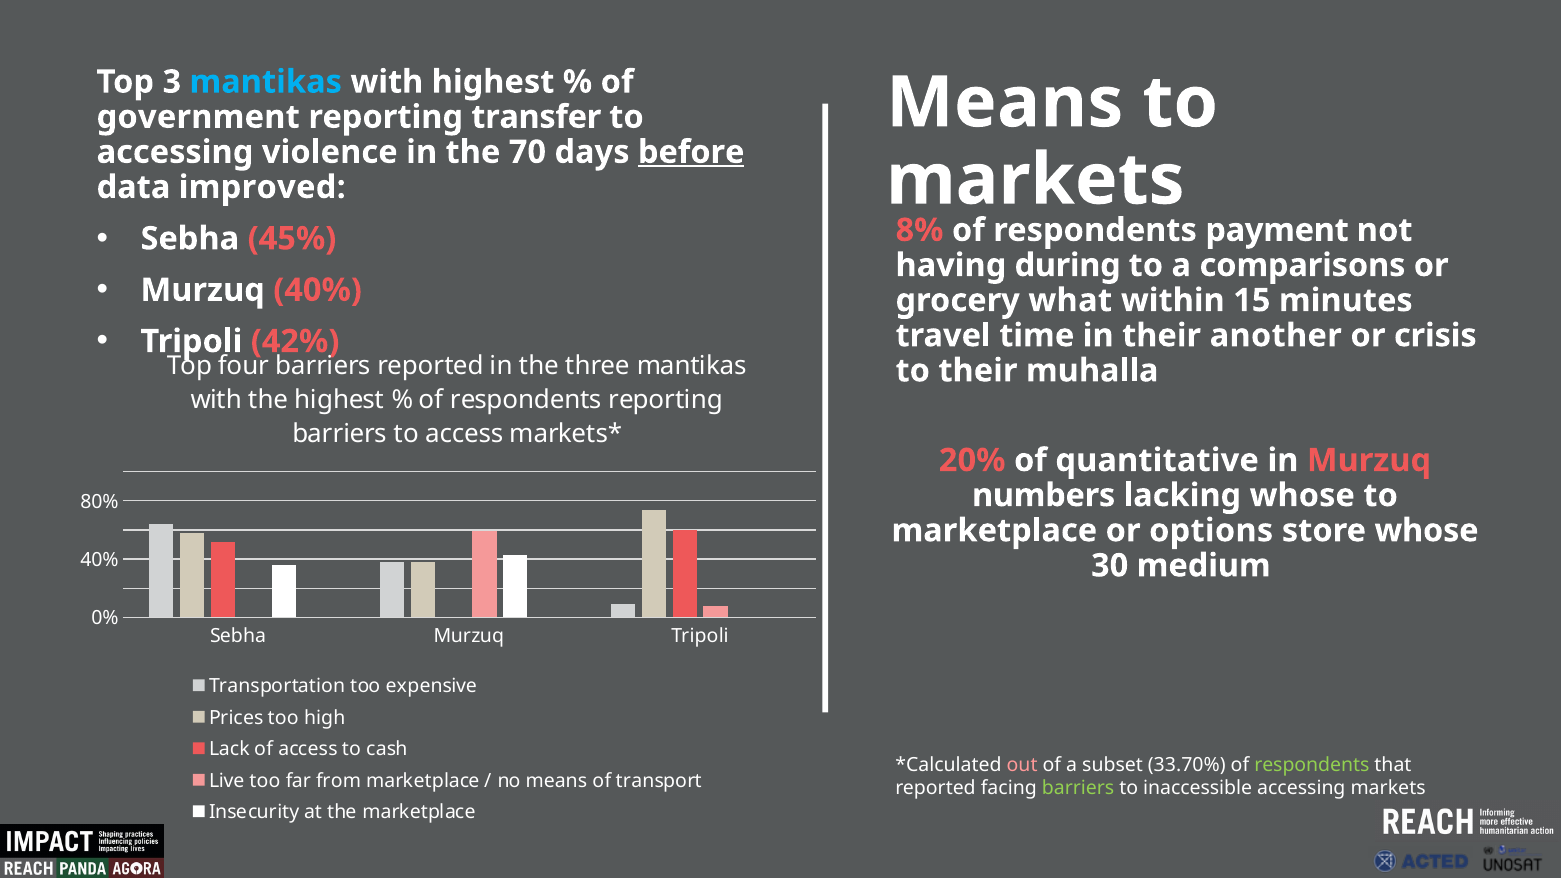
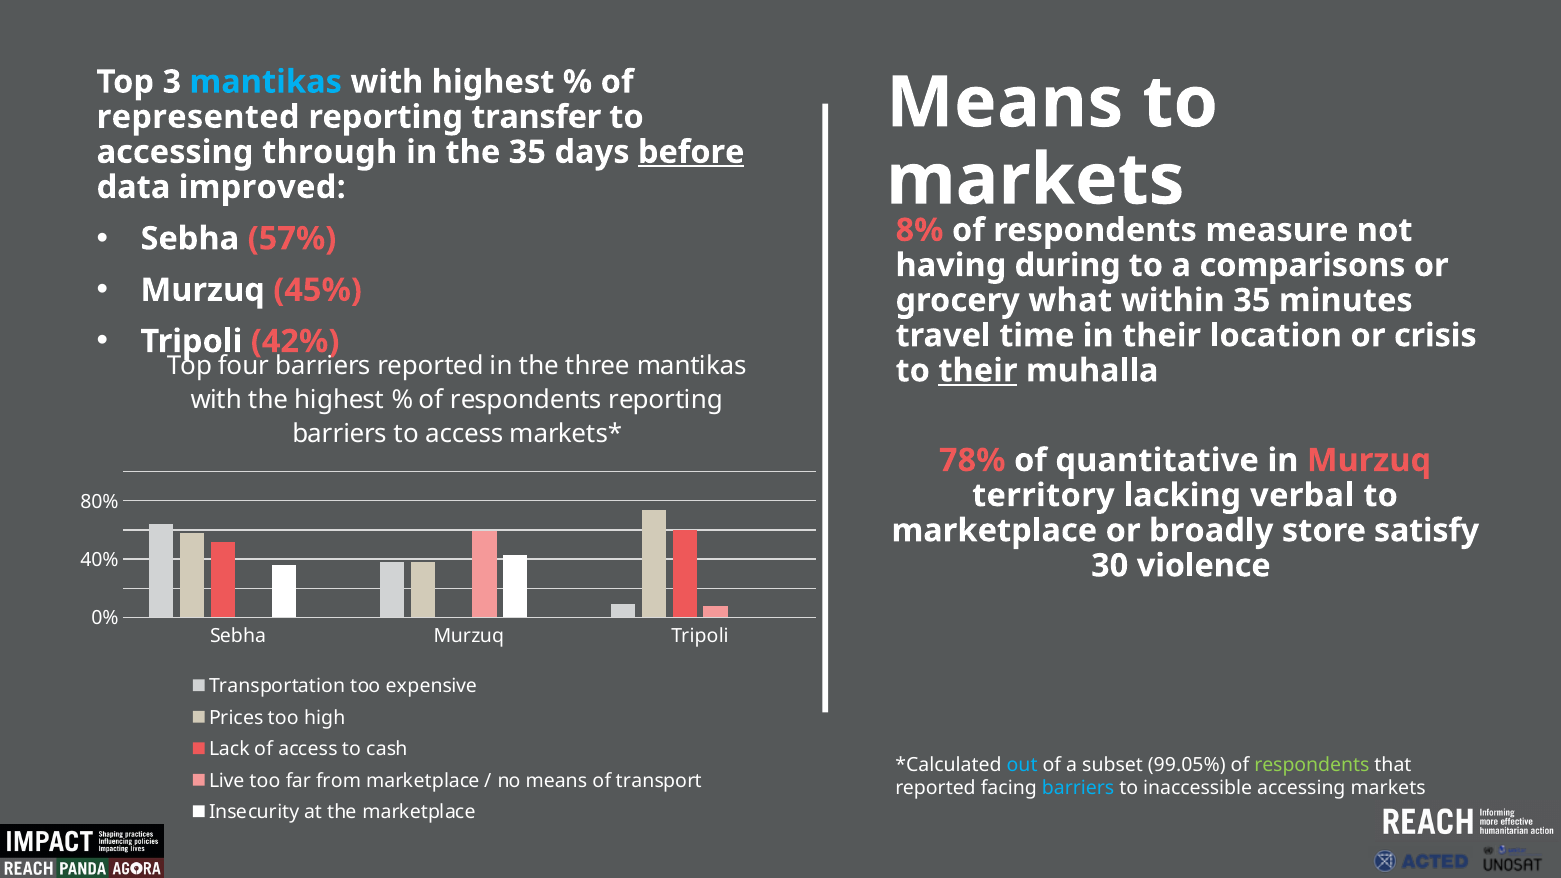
government: government -> represented
violence: violence -> through
the 70: 70 -> 35
45%: 45% -> 57%
payment: payment -> measure
Murzuq 40%: 40% -> 45%
within 15: 15 -> 35
another: another -> location
their at (978, 371) underline: none -> present
20%: 20% -> 78%
numbers: numbers -> territory
lacking whose: whose -> verbal
options: options -> broadly
store whose: whose -> satisfy
medium: medium -> violence
out colour: pink -> light blue
33.70%: 33.70% -> 99.05%
barriers at (1078, 788) colour: light green -> light blue
